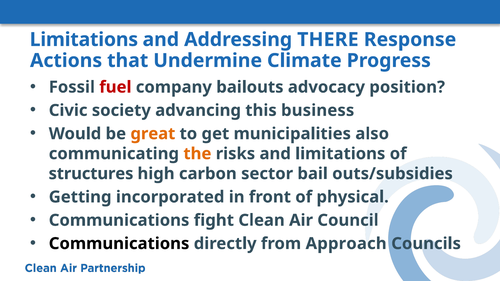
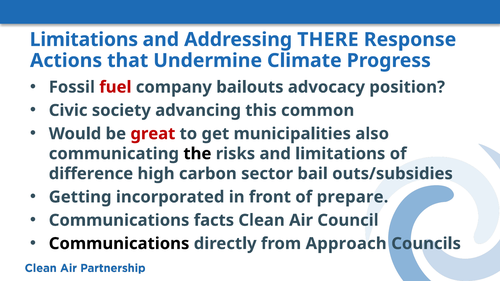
business: business -> common
great colour: orange -> red
the colour: orange -> black
structures: structures -> difference
physical: physical -> prepare
fight: fight -> facts
